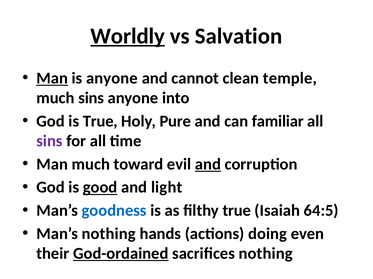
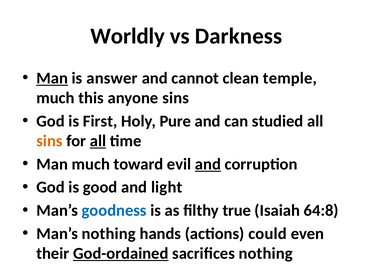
Worldly underline: present -> none
Salvation: Salvation -> Darkness
is anyone: anyone -> answer
much sins: sins -> this
anyone into: into -> sins
is True: True -> First
familiar: familiar -> studied
sins at (49, 141) colour: purple -> orange
all at (98, 141) underline: none -> present
good underline: present -> none
64:5: 64:5 -> 64:8
doing: doing -> could
